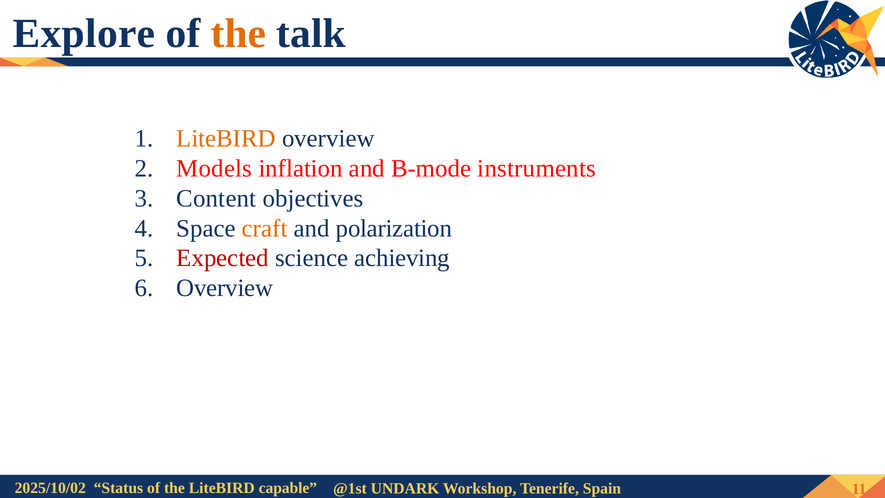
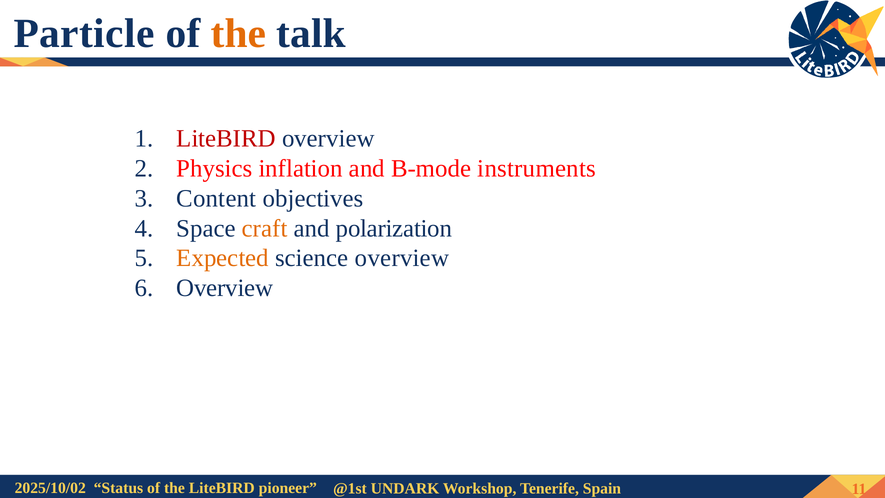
Explore: Explore -> Particle
LiteBIRD at (226, 139) colour: orange -> red
Models: Models -> Physics
Expected colour: red -> orange
science achieving: achieving -> overview
capable: capable -> pioneer
